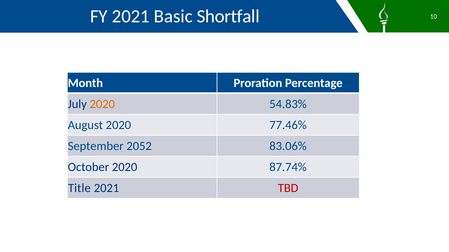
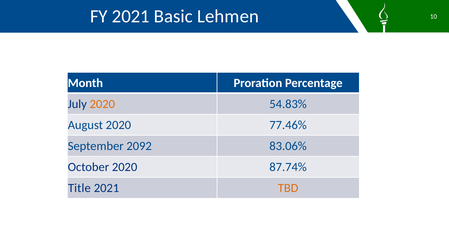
Shortfall: Shortfall -> Lehmen
2052: 2052 -> 2092
TBD colour: red -> orange
